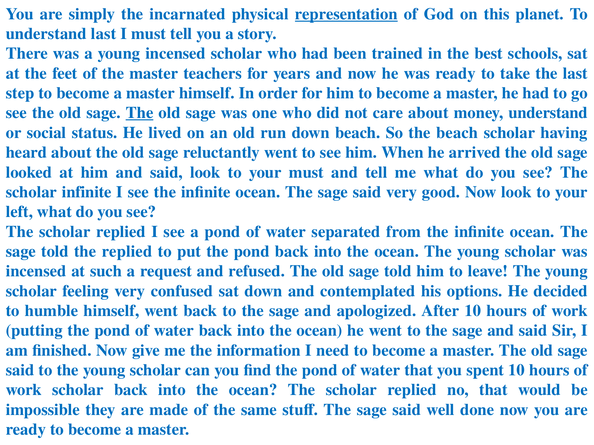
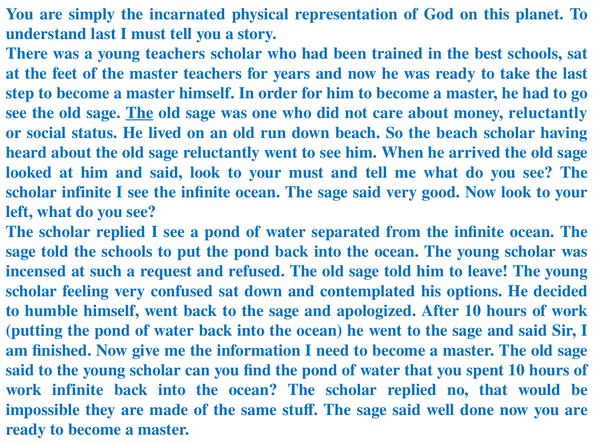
representation underline: present -> none
young incensed: incensed -> teachers
money understand: understand -> reluctantly
the replied: replied -> schools
work scholar: scholar -> infinite
